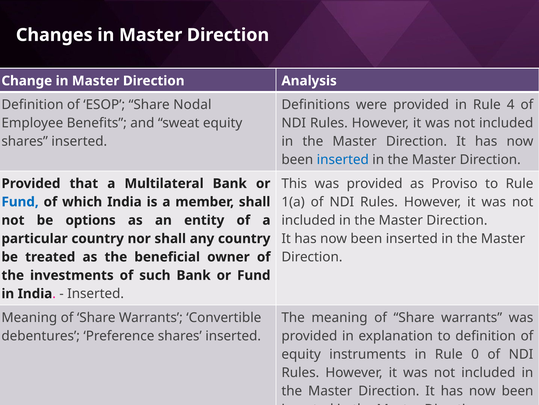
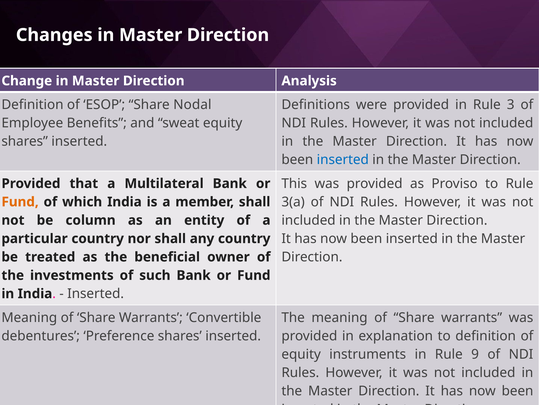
4: 4 -> 3
1(a: 1(a -> 3(a
Fund at (20, 202) colour: blue -> orange
options: options -> column
0: 0 -> 9
